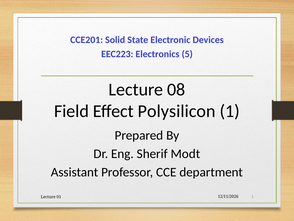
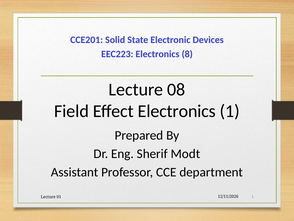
5: 5 -> 8
Effect Polysilicon: Polysilicon -> Electronics
